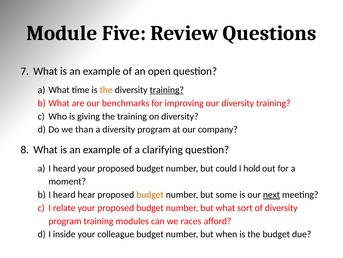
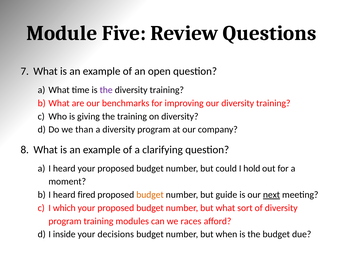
the at (106, 90) colour: orange -> purple
training at (167, 90) underline: present -> none
hear: hear -> fired
some: some -> guide
relate: relate -> which
colleague: colleague -> decisions
